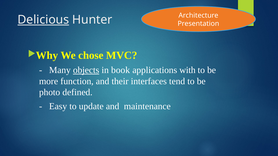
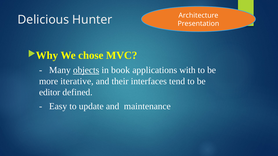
Delicious underline: present -> none
function: function -> iterative
photo: photo -> editor
